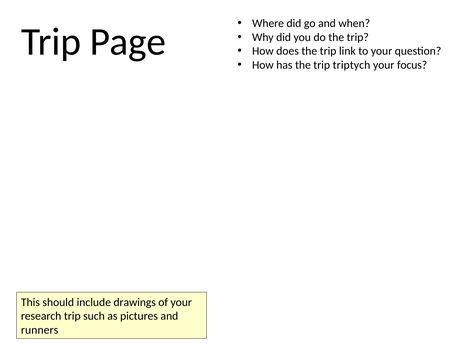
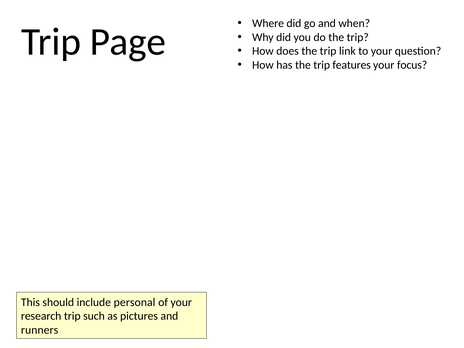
triptych: triptych -> features
drawings: drawings -> personal
